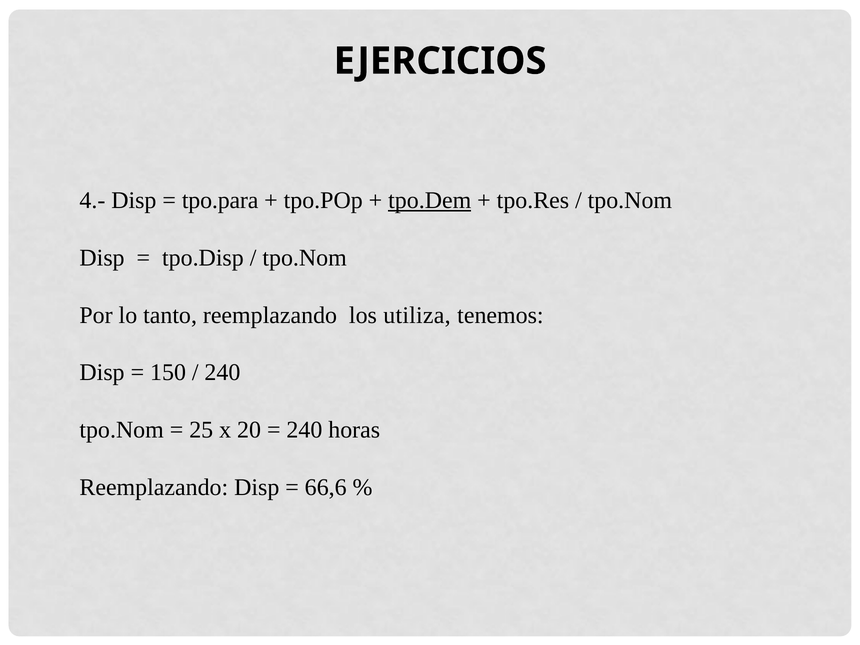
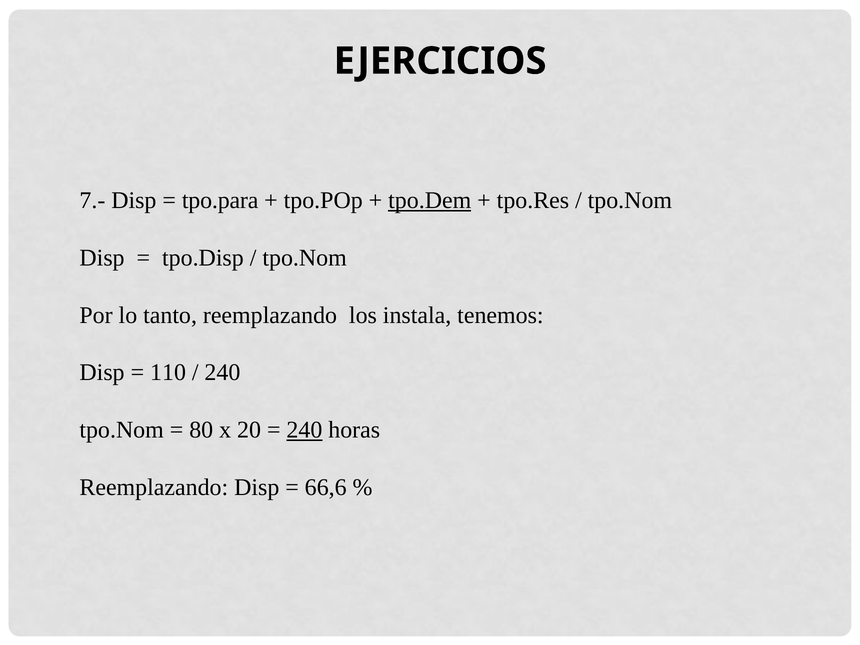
4.-: 4.- -> 7.-
utiliza: utiliza -> instala
150: 150 -> 110
25: 25 -> 80
240 at (304, 430) underline: none -> present
